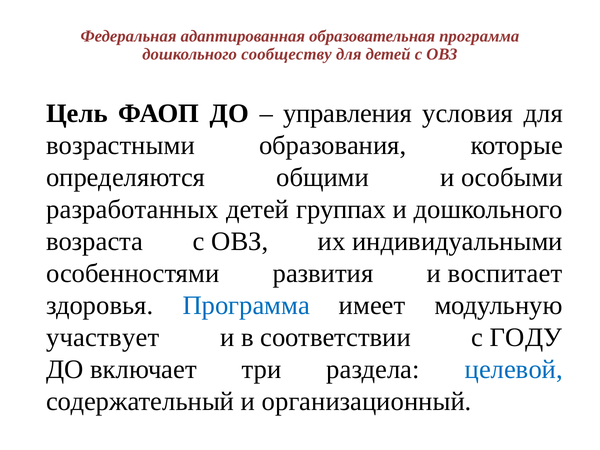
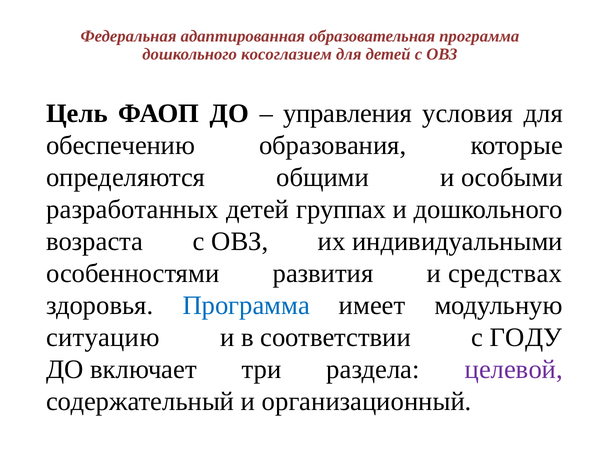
сообществу: сообществу -> косоглазием
возрастными: возрастными -> обеспечению
воспитает: воспитает -> средствах
участвует: участвует -> ситуацию
целевой colour: blue -> purple
